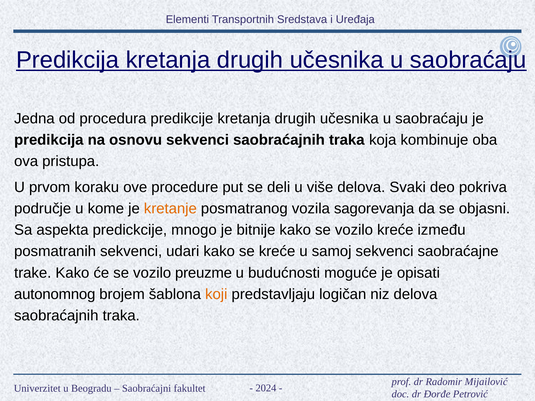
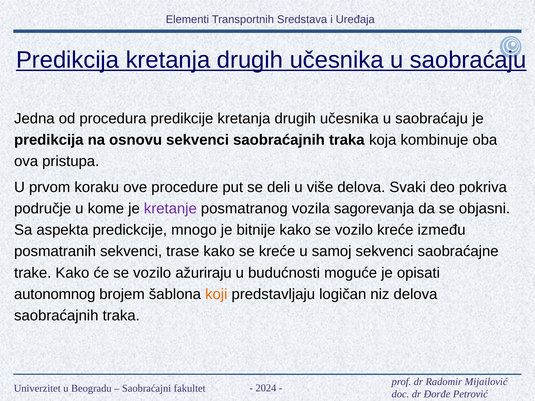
kretanje colour: orange -> purple
udari: udari -> trase
preuzme: preuzme -> ažuriraju
